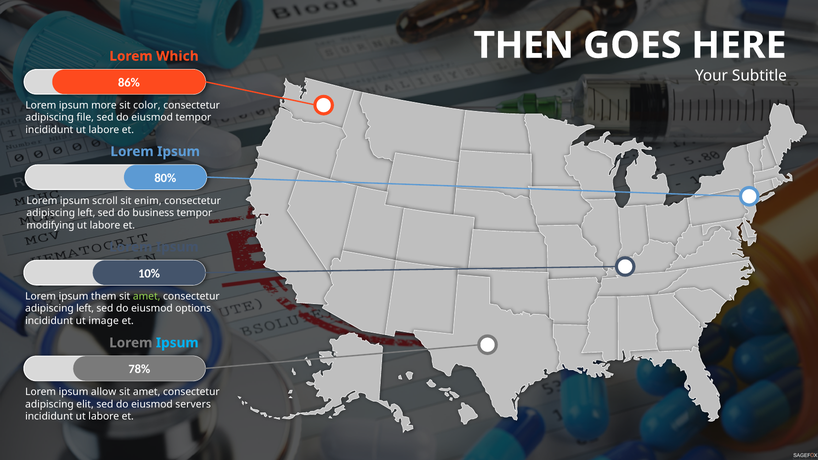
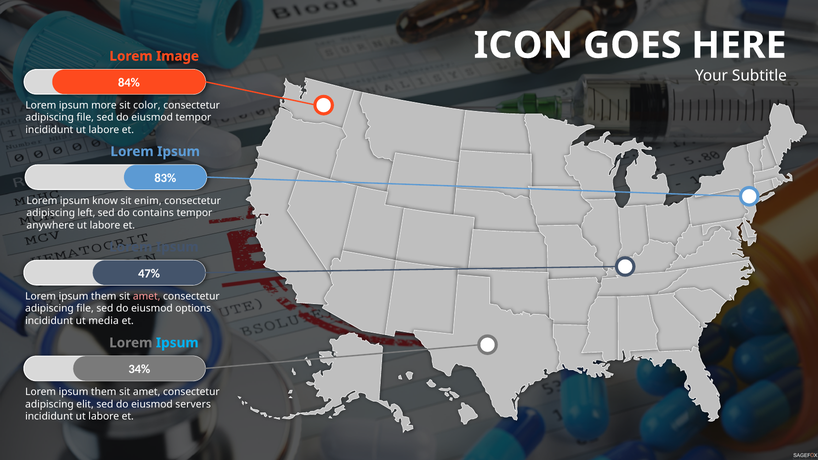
THEN: THEN -> ICON
Which: Which -> Image
86%: 86% -> 84%
80%: 80% -> 83%
scroll: scroll -> know
business: business -> contains
modifying: modifying -> anywhere
10%: 10% -> 47%
amet at (147, 296) colour: light green -> pink
left at (85, 309): left -> file
image: image -> media
78%: 78% -> 34%
allow at (104, 392): allow -> them
